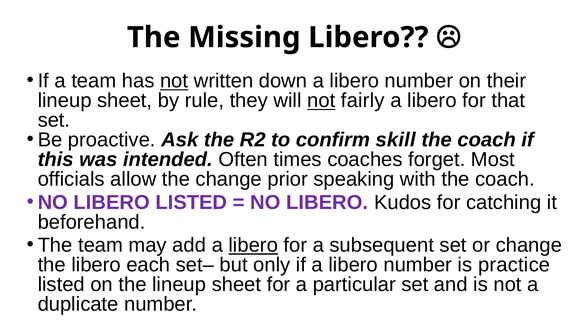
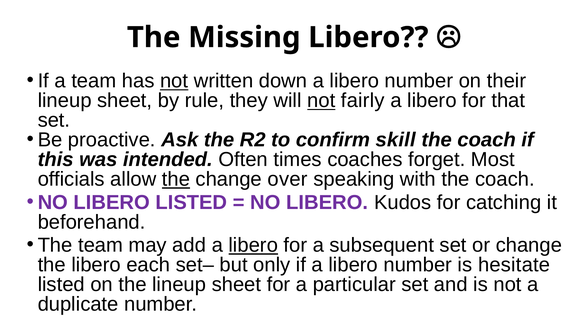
the at (176, 179) underline: none -> present
prior: prior -> over
practice: practice -> hesitate
